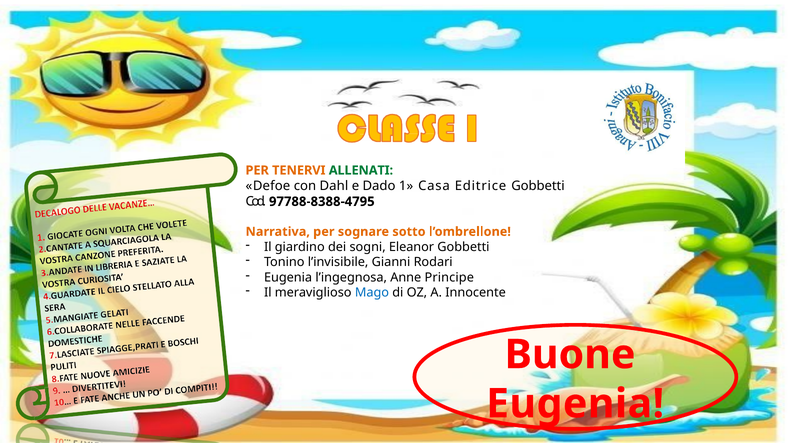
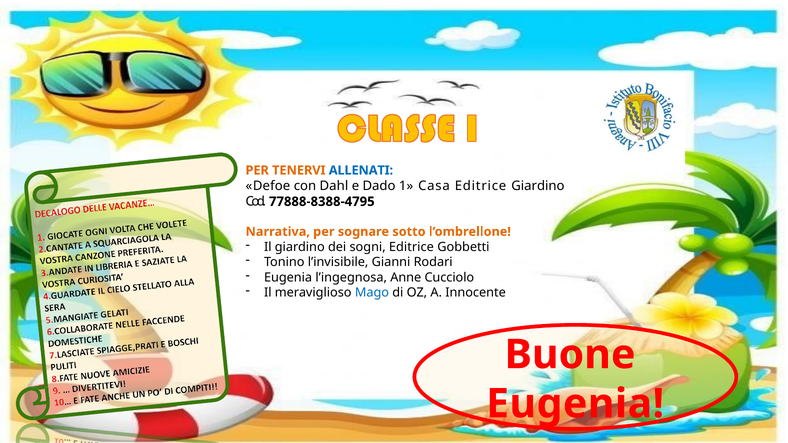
ALLENATI colour: green -> blue
Editrice Gobbetti: Gobbetti -> Giardino
97788-8388-4795: 97788-8388-4795 -> 77888-8388-4795
sogni Eleanor: Eleanor -> Editrice
Principe: Principe -> Cucciolo
